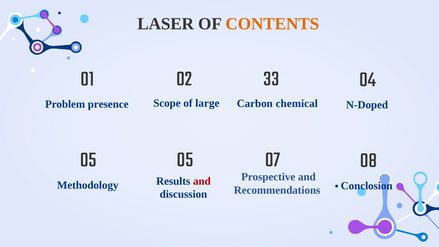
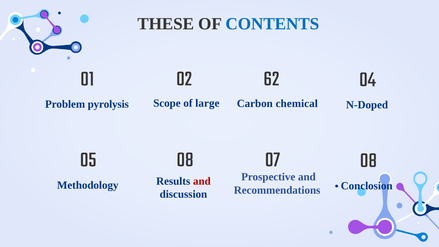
LASER: LASER -> THESE
CONTENTS colour: orange -> blue
33: 33 -> 62
presence: presence -> pyrolysis
05 05: 05 -> 08
